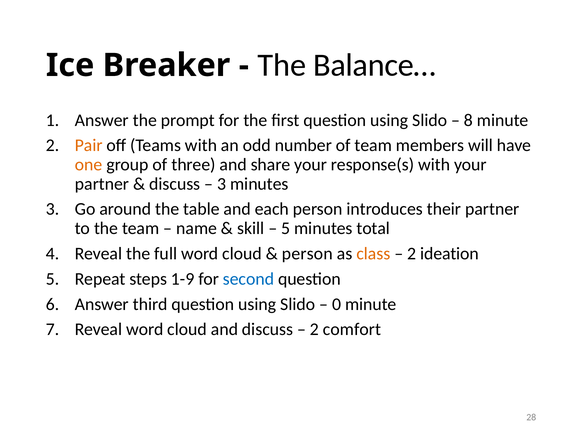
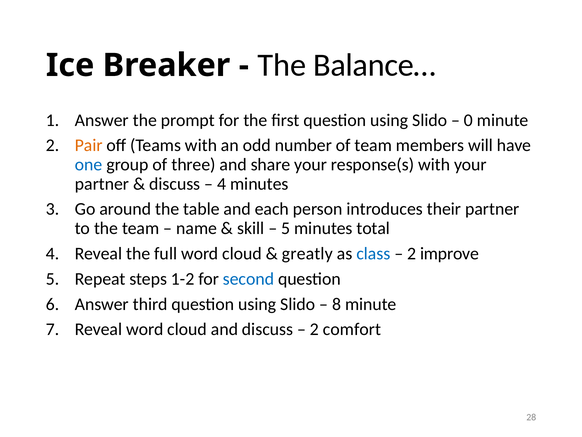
8: 8 -> 0
one colour: orange -> blue
3 at (222, 184): 3 -> 4
person at (307, 253): person -> greatly
class colour: orange -> blue
ideation: ideation -> improve
1-9: 1-9 -> 1-2
0: 0 -> 8
